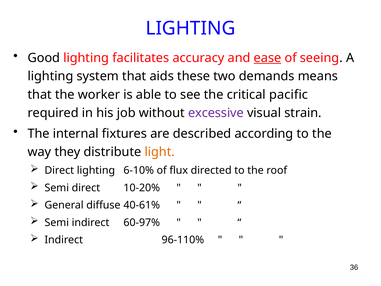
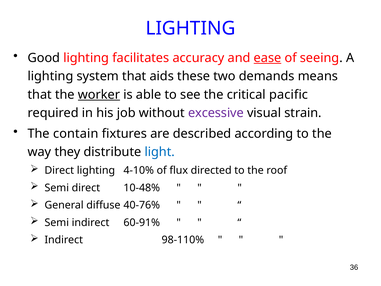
worker underline: none -> present
internal: internal -> contain
light colour: orange -> blue
6-10%: 6-10% -> 4-10%
10-20%: 10-20% -> 10-48%
40-61%: 40-61% -> 40-76%
60-97%: 60-97% -> 60-91%
96-110%: 96-110% -> 98-110%
